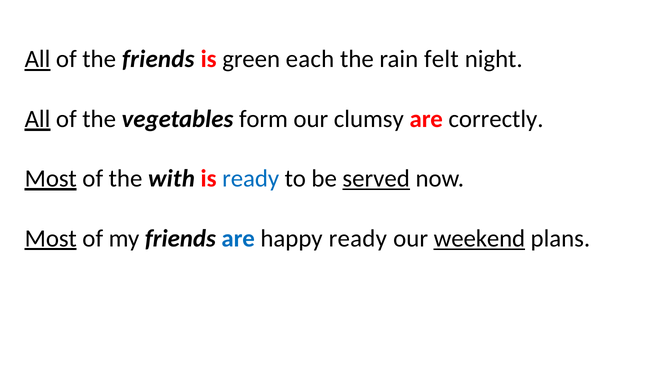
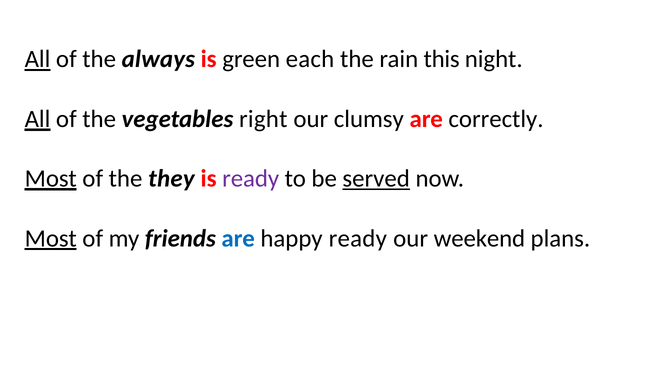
the friends: friends -> always
felt: felt -> this
form: form -> right
with: with -> they
ready at (251, 179) colour: blue -> purple
weekend underline: present -> none
